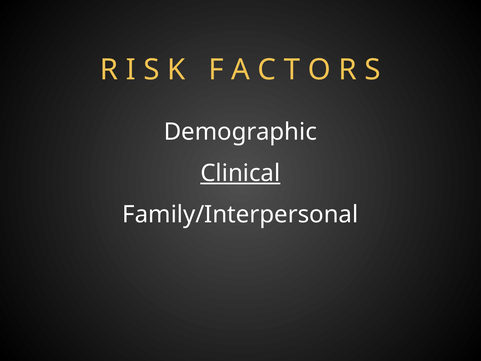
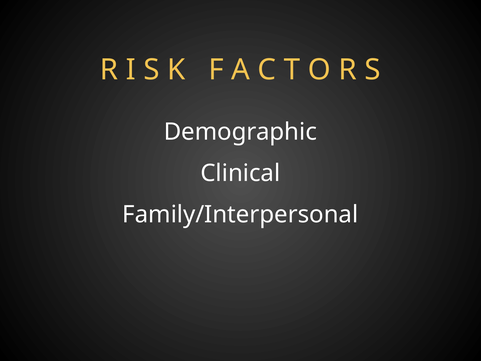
Clinical underline: present -> none
